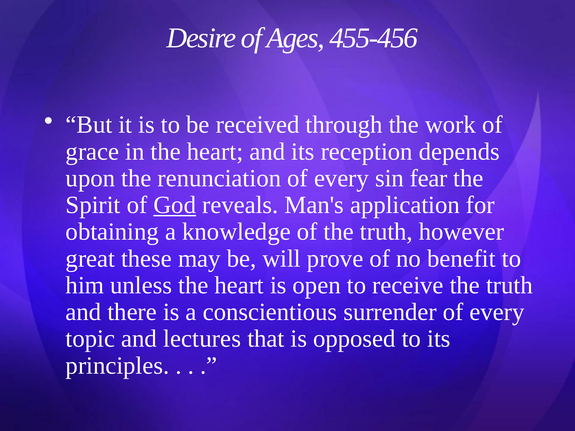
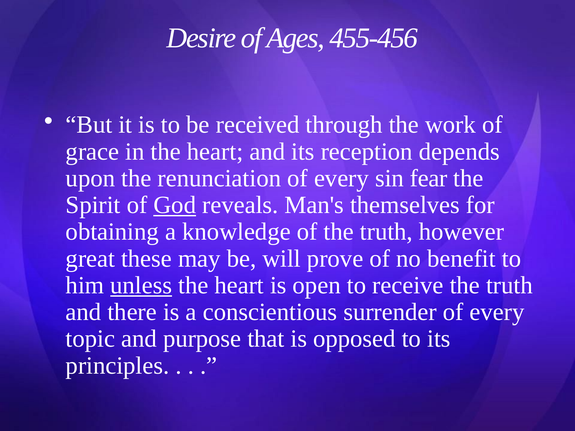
application: application -> themselves
unless underline: none -> present
lectures: lectures -> purpose
